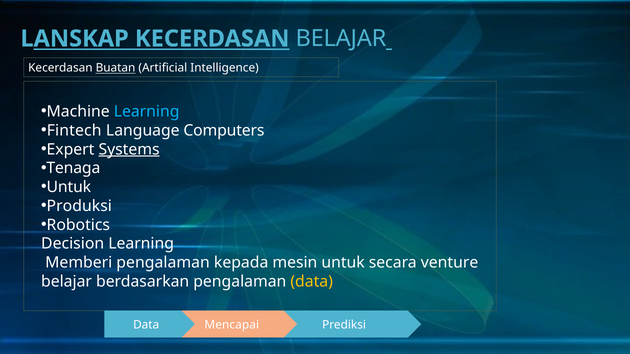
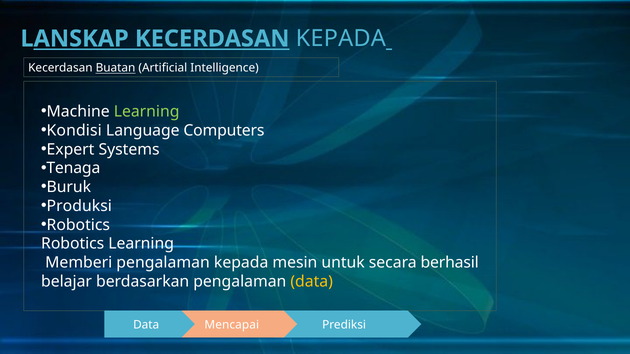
KECERDASAN BELAJAR: BELAJAR -> KEPADA
Learning at (147, 112) colour: light blue -> light green
Fintech: Fintech -> Kondisi
Systems underline: present -> none
Untuk at (69, 187): Untuk -> Buruk
Decision at (73, 244): Decision -> Robotics
venture: venture -> berhasil
